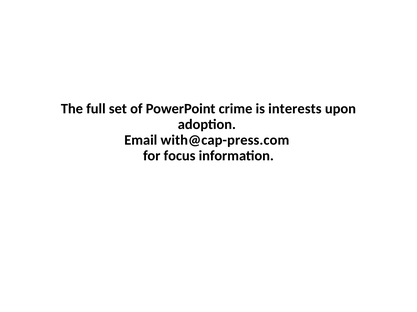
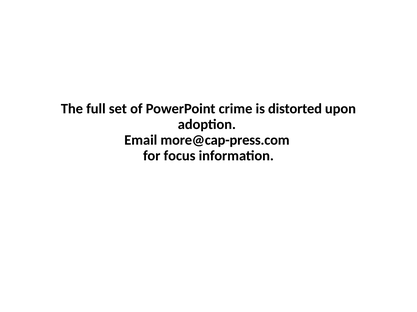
interests: interests -> distorted
with@cap-press.com: with@cap-press.com -> more@cap-press.com
